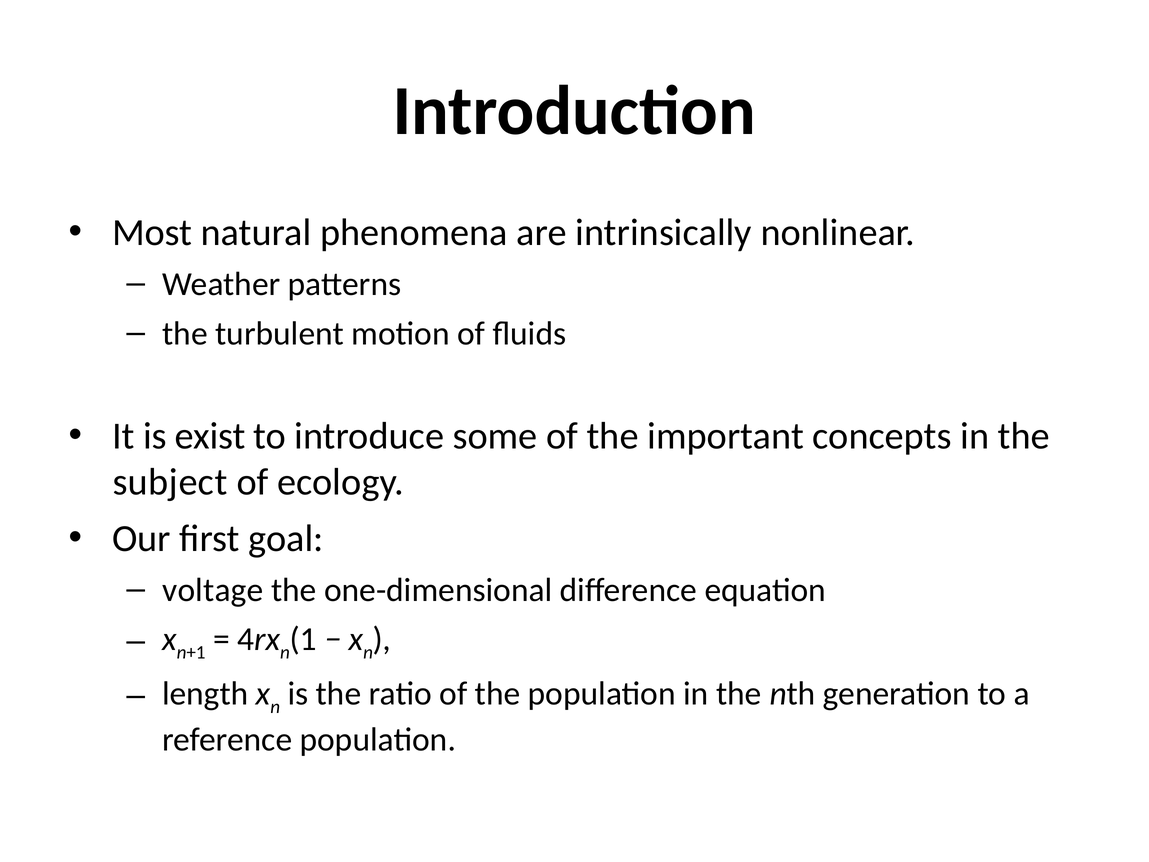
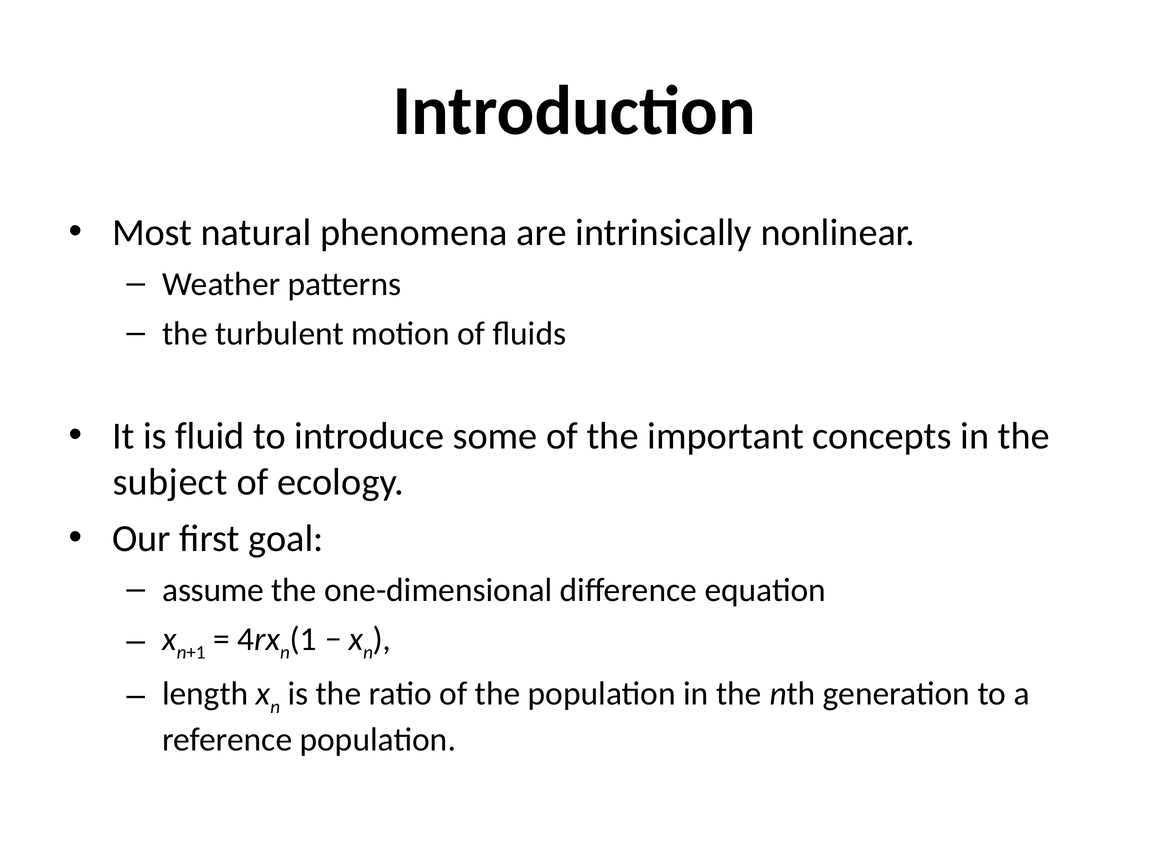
exist: exist -> fluid
voltage: voltage -> assume
